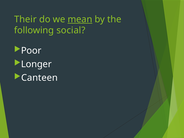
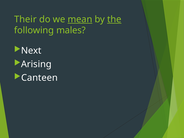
the underline: none -> present
social: social -> males
Poor: Poor -> Next
Longer: Longer -> Arising
